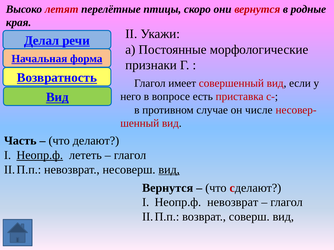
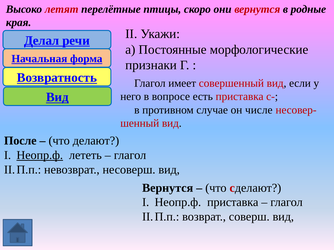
Часть: Часть -> После
вид at (169, 170) underline: present -> none
Неопр.ф невозврат: невозврат -> приставка
